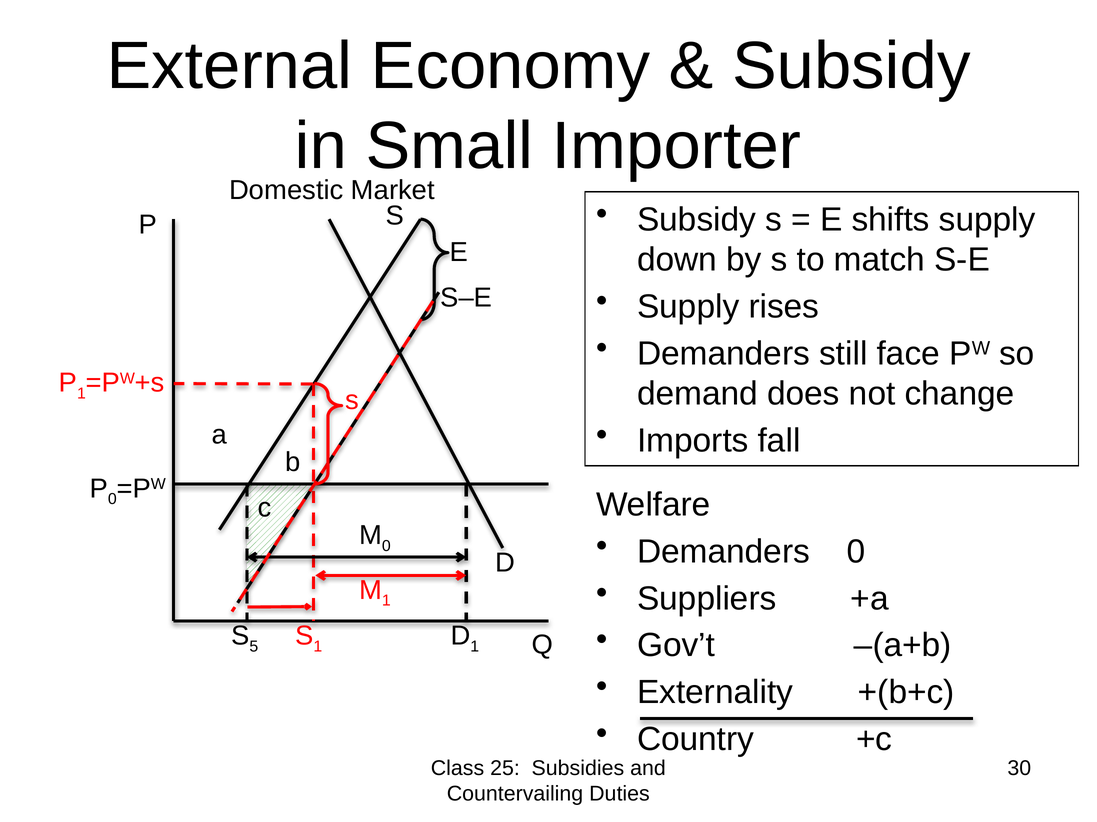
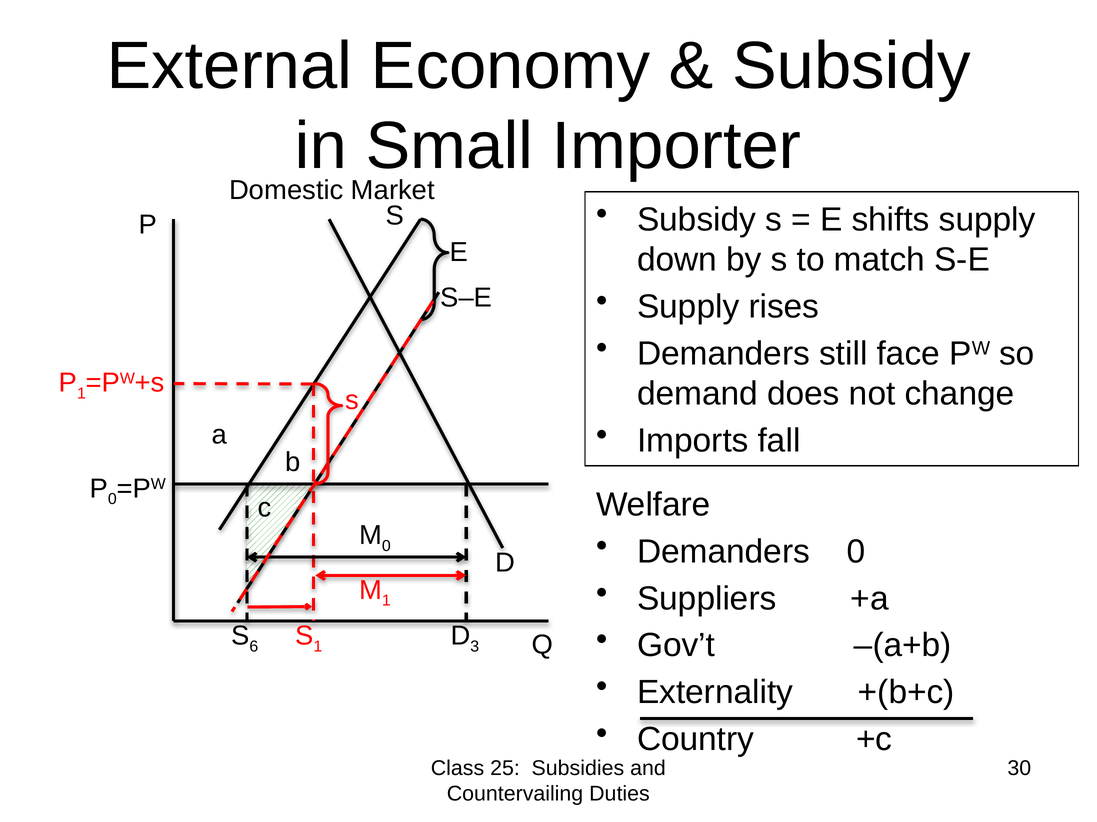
5: 5 -> 6
D 1: 1 -> 3
